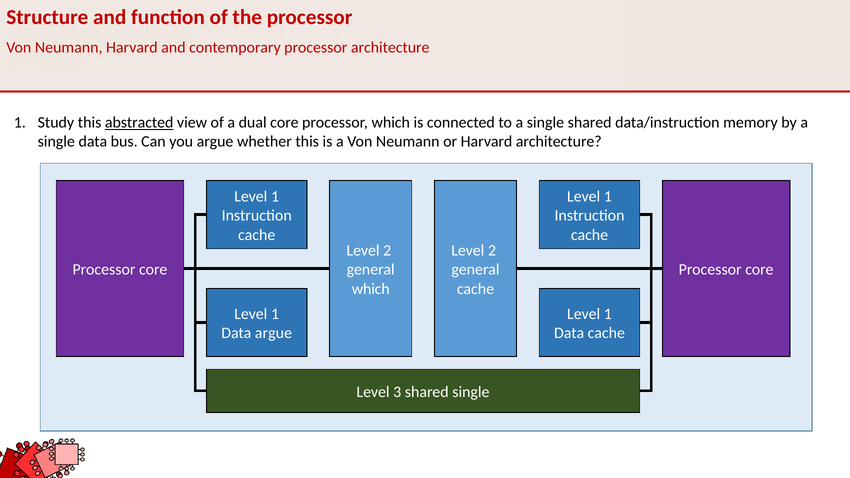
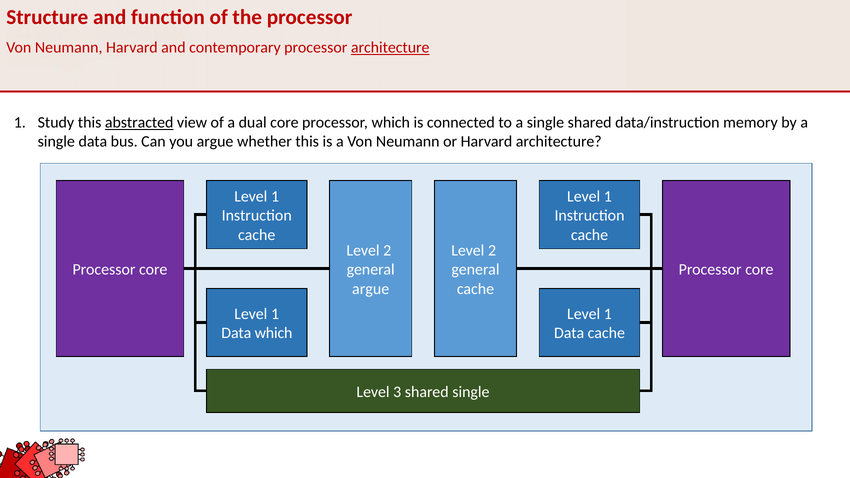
architecture at (390, 48) underline: none -> present
which at (371, 289): which -> argue
Data argue: argue -> which
